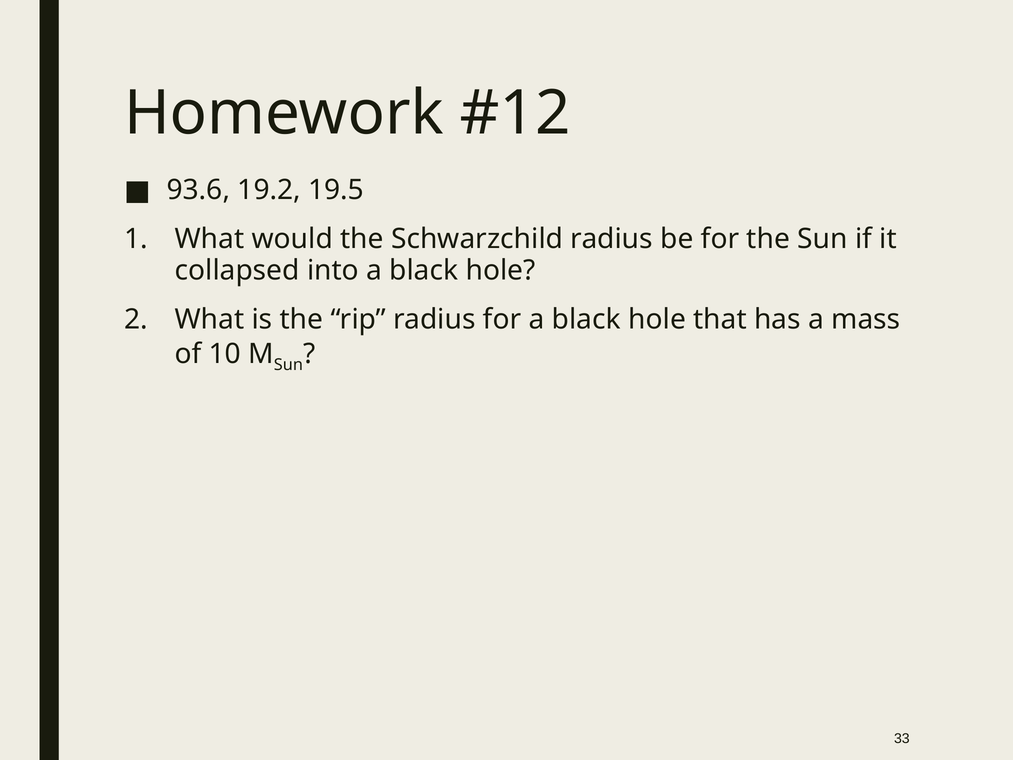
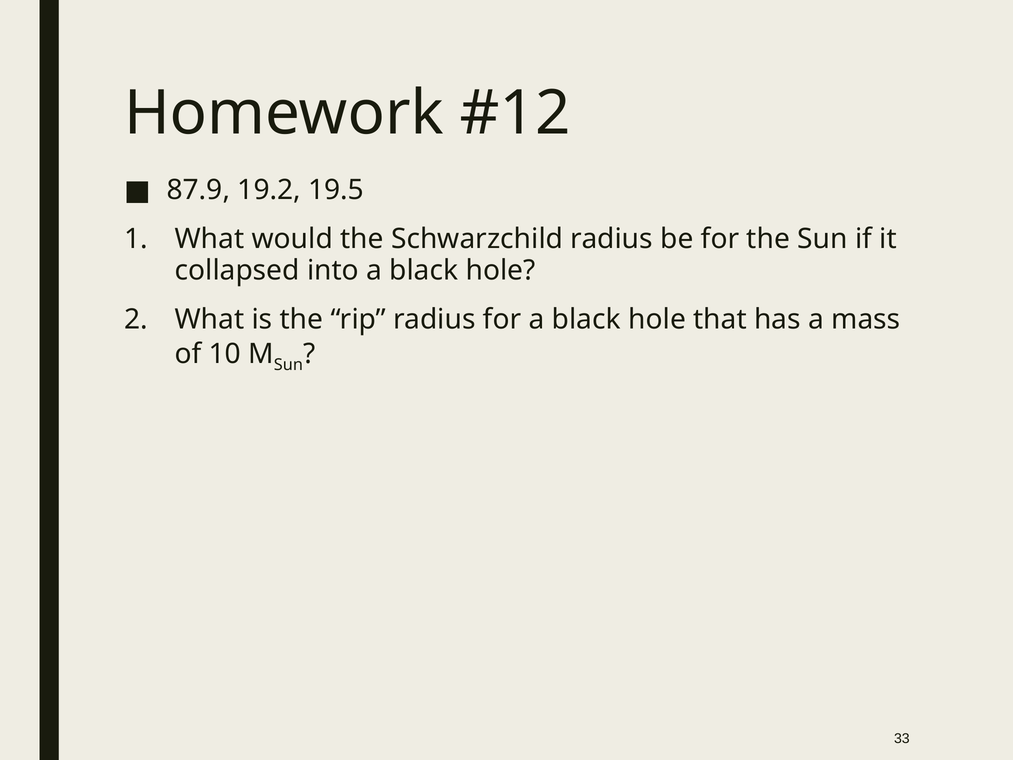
93.6: 93.6 -> 87.9
